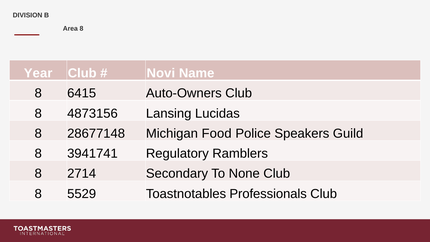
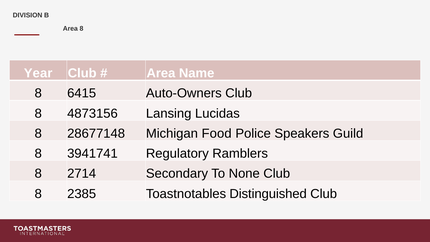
Novi at (161, 73): Novi -> Area
5529: 5529 -> 2385
Professionals: Professionals -> Distinguished
